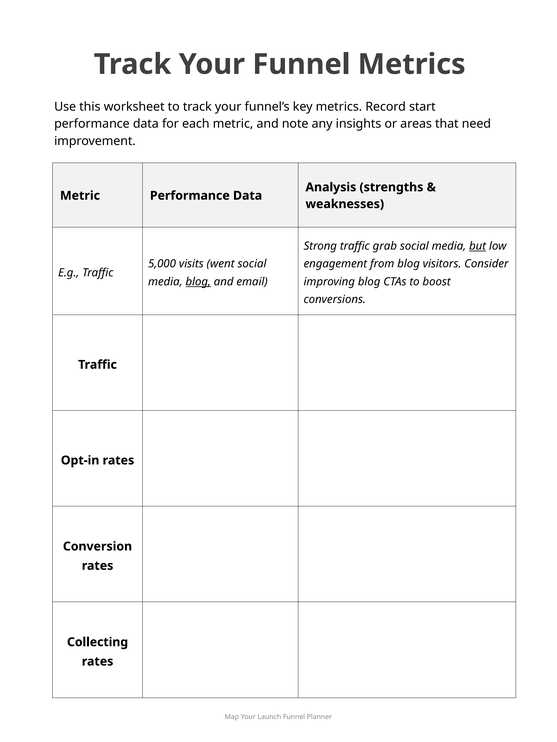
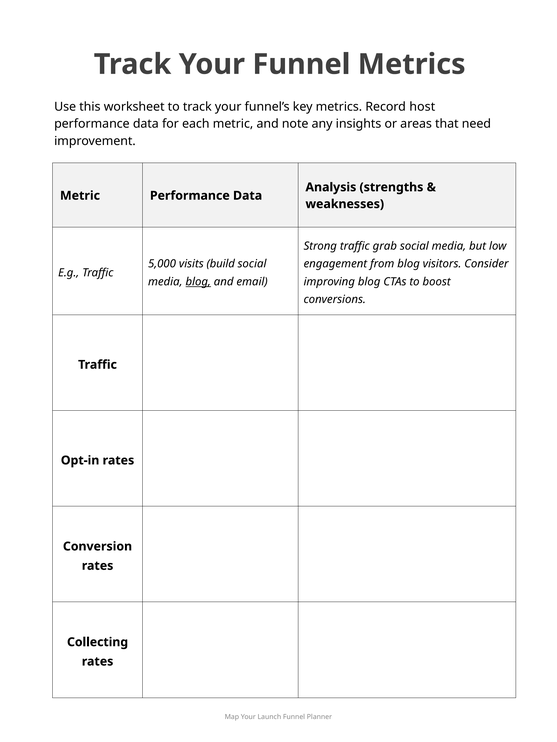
start: start -> host
but underline: present -> none
went: went -> build
